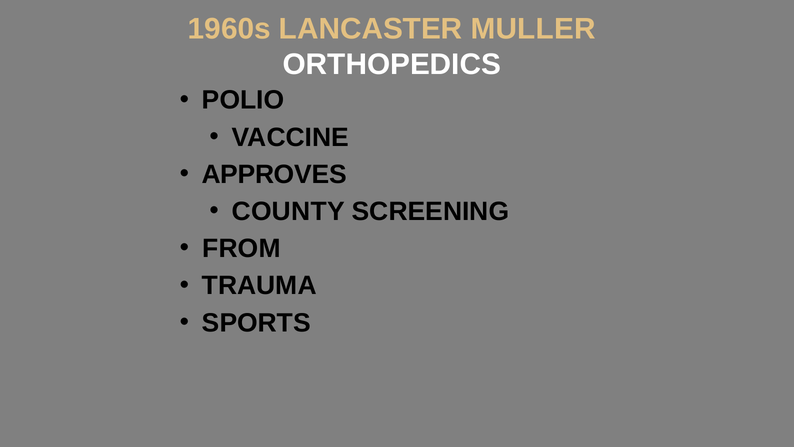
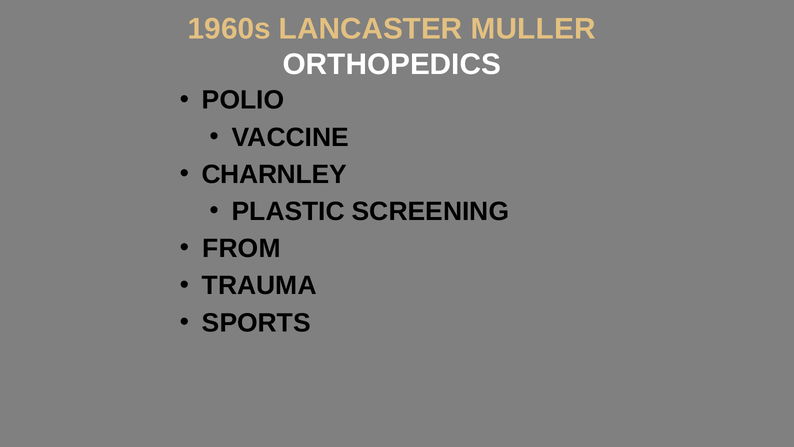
APPROVES: APPROVES -> CHARNLEY
COUNTY: COUNTY -> PLASTIC
